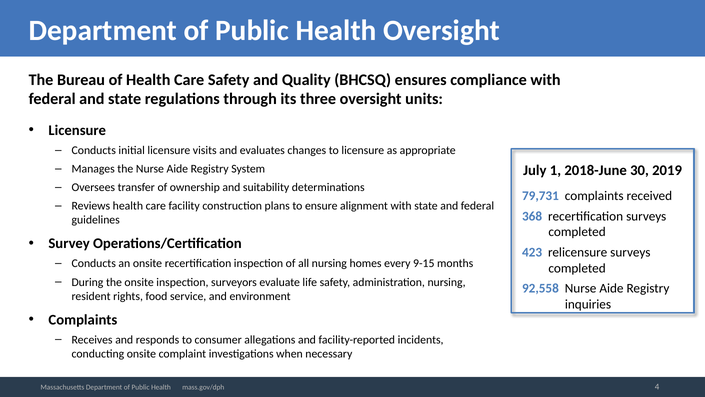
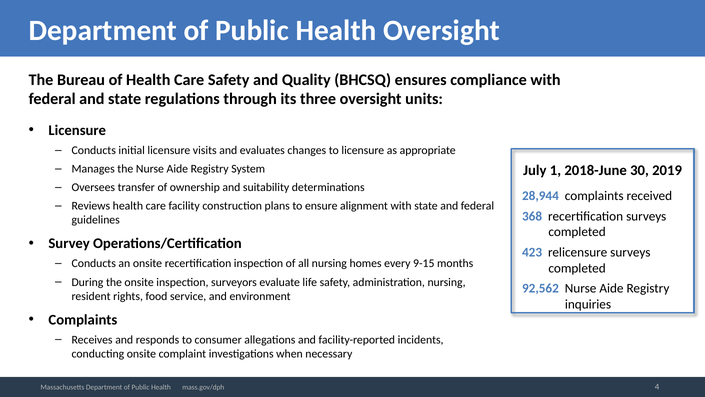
79,731: 79,731 -> 28,944
92,558: 92,558 -> 92,562
